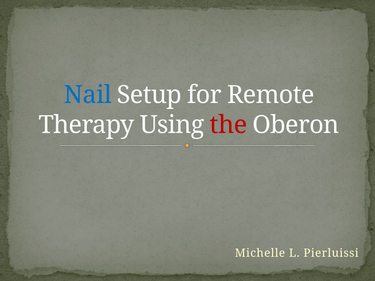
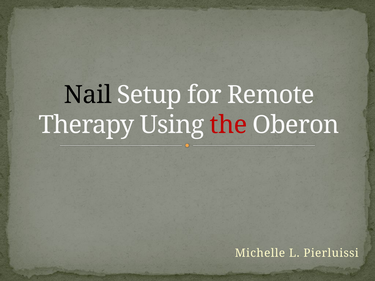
Nail colour: blue -> black
